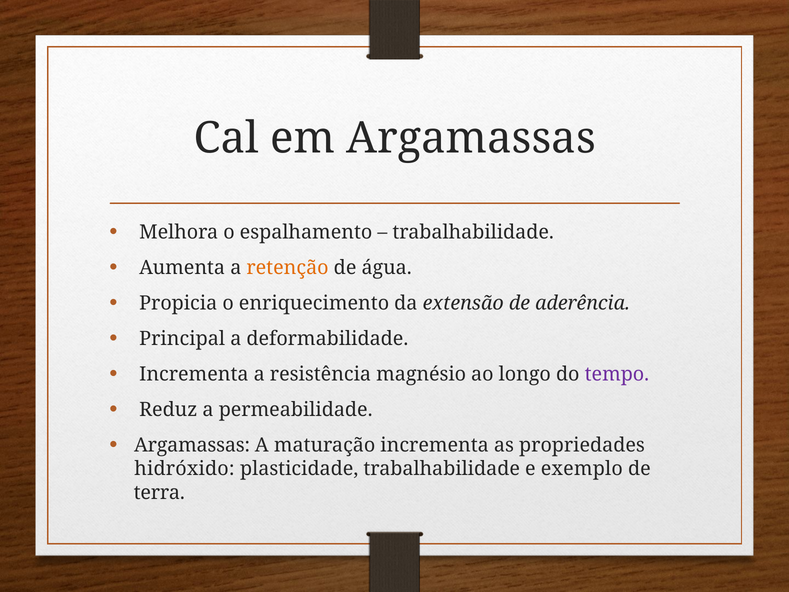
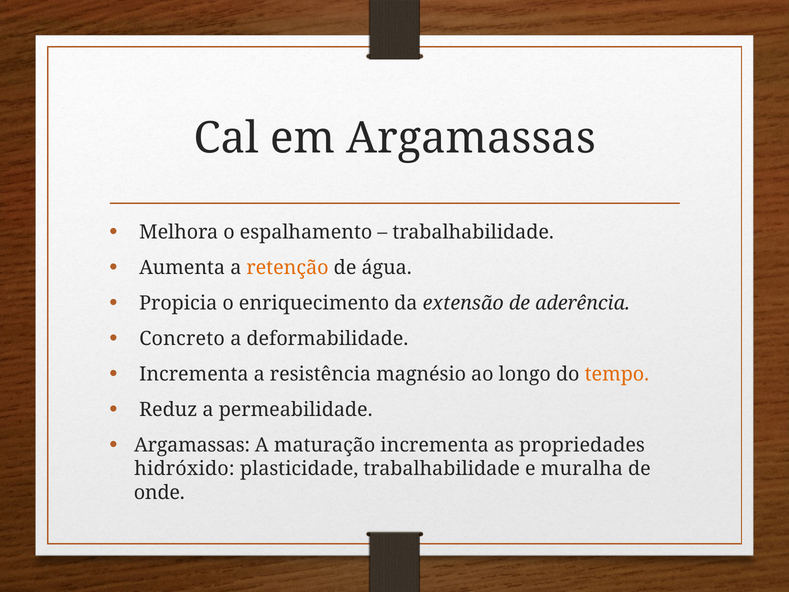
Principal: Principal -> Concreto
tempo colour: purple -> orange
exemplo: exemplo -> muralha
terra: terra -> onde
